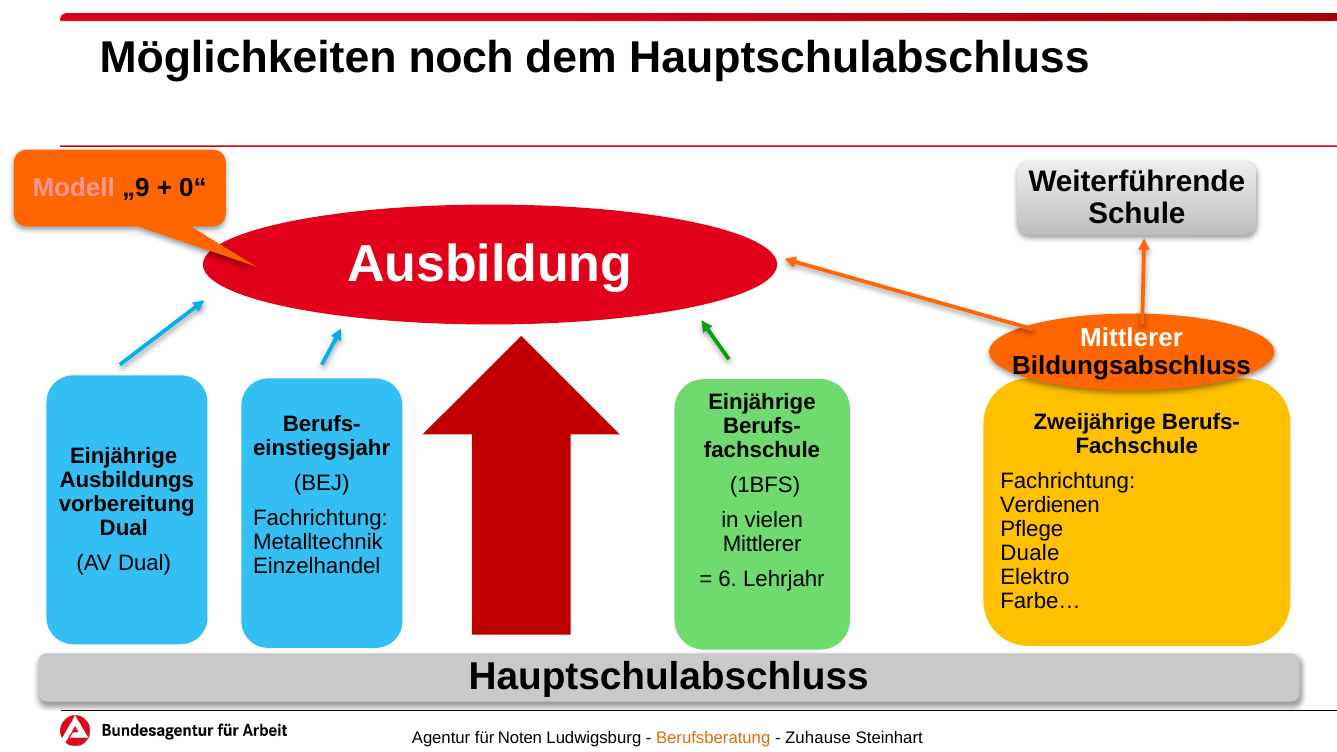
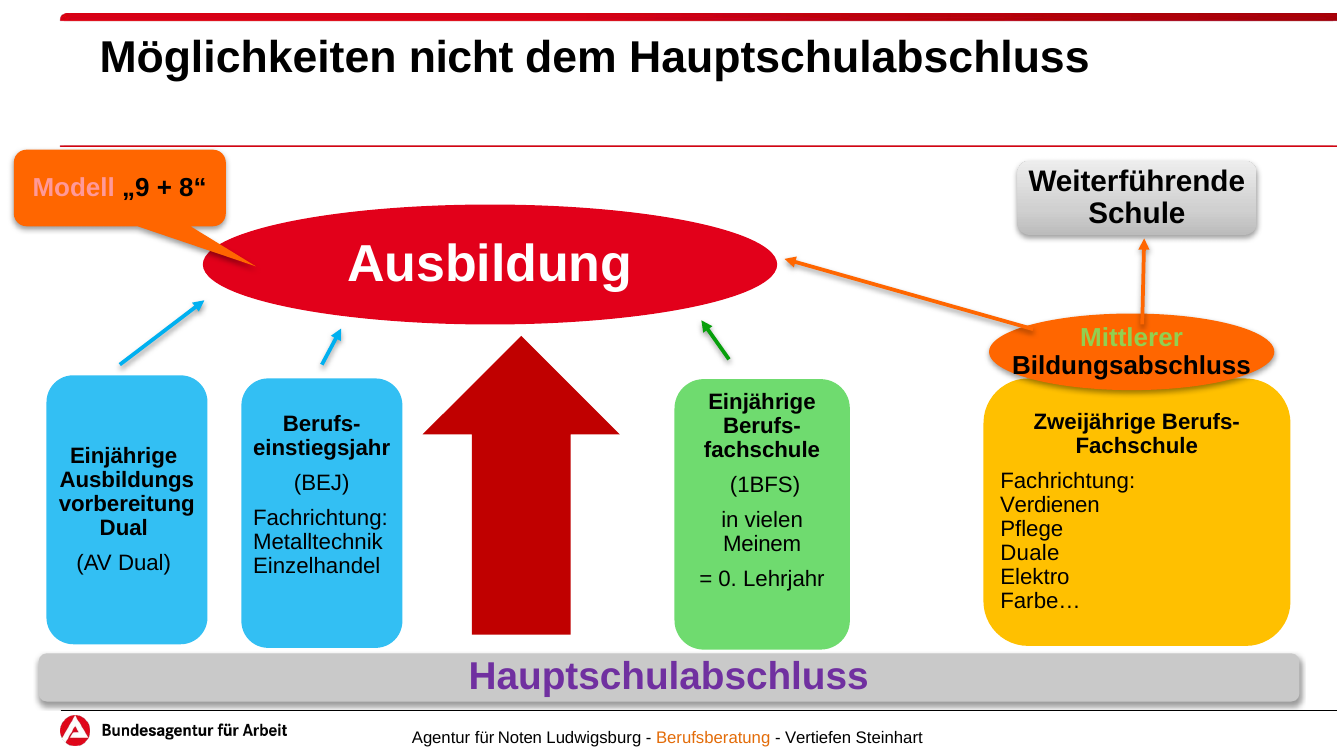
noch: noch -> nicht
0“: 0“ -> 8“
Mittlerer at (1132, 338) colour: white -> light green
Mittlerer at (762, 545): Mittlerer -> Meinem
6: 6 -> 0
Hauptschulabschluss at (669, 677) colour: black -> purple
Zuhause: Zuhause -> Vertiefen
